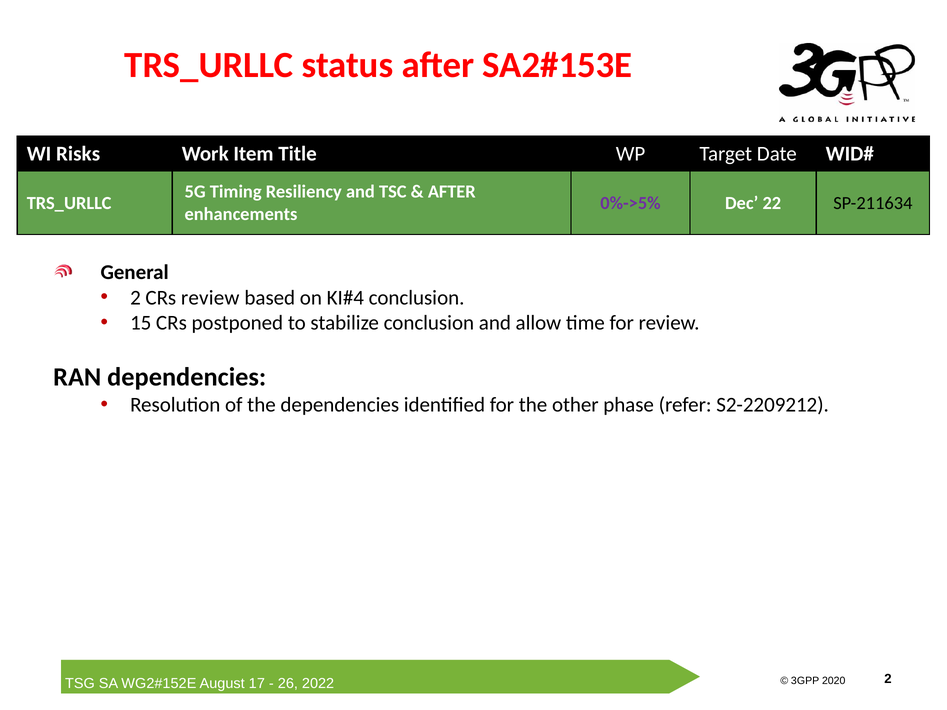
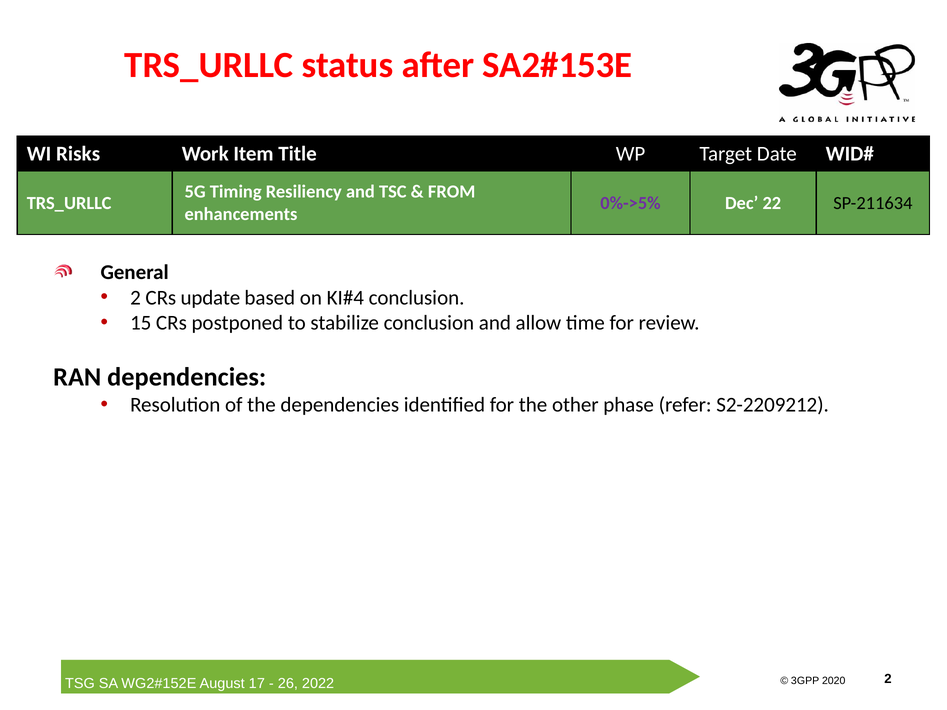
AFTER at (452, 192): AFTER -> FROM
CRs review: review -> update
